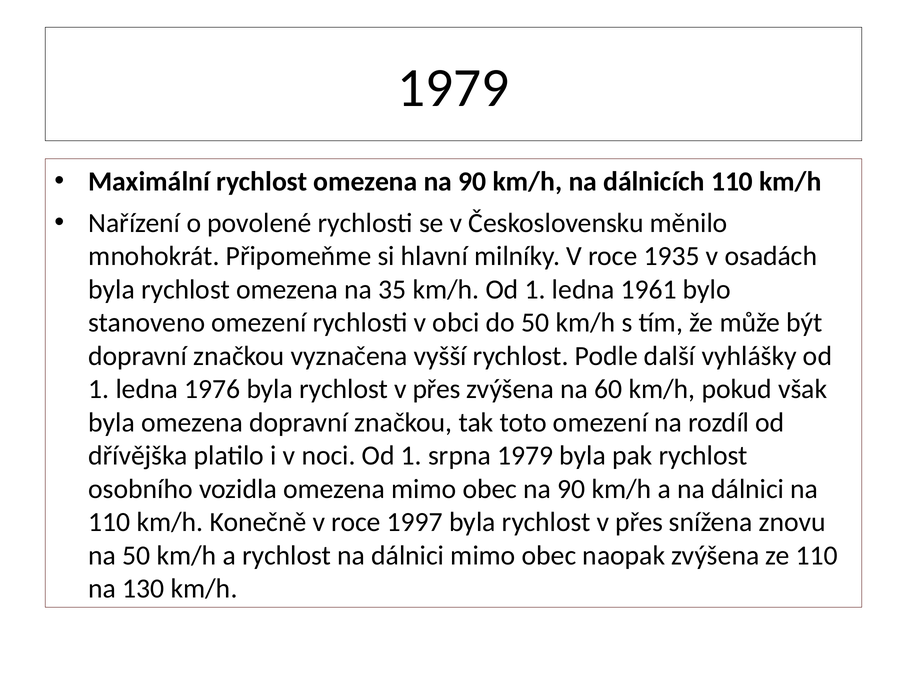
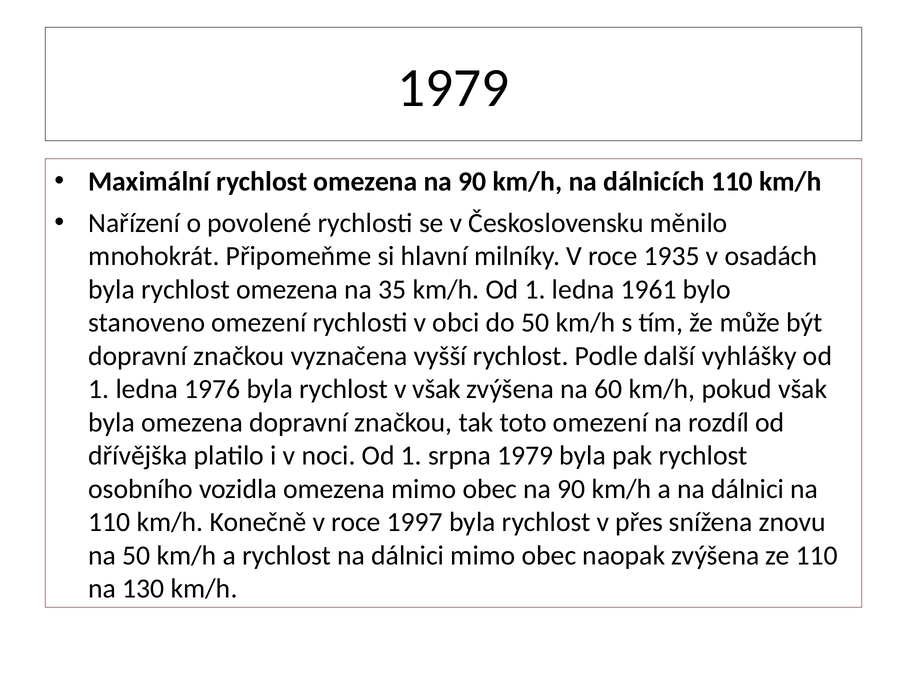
přes at (437, 389): přes -> však
